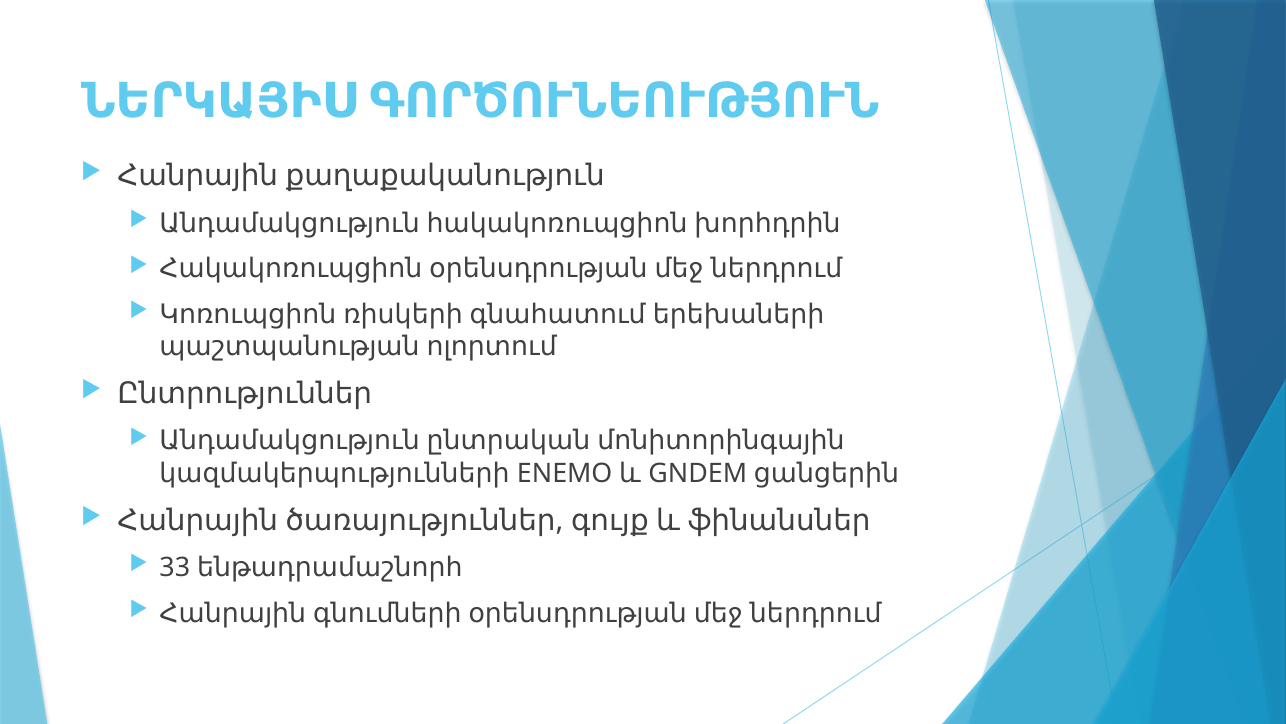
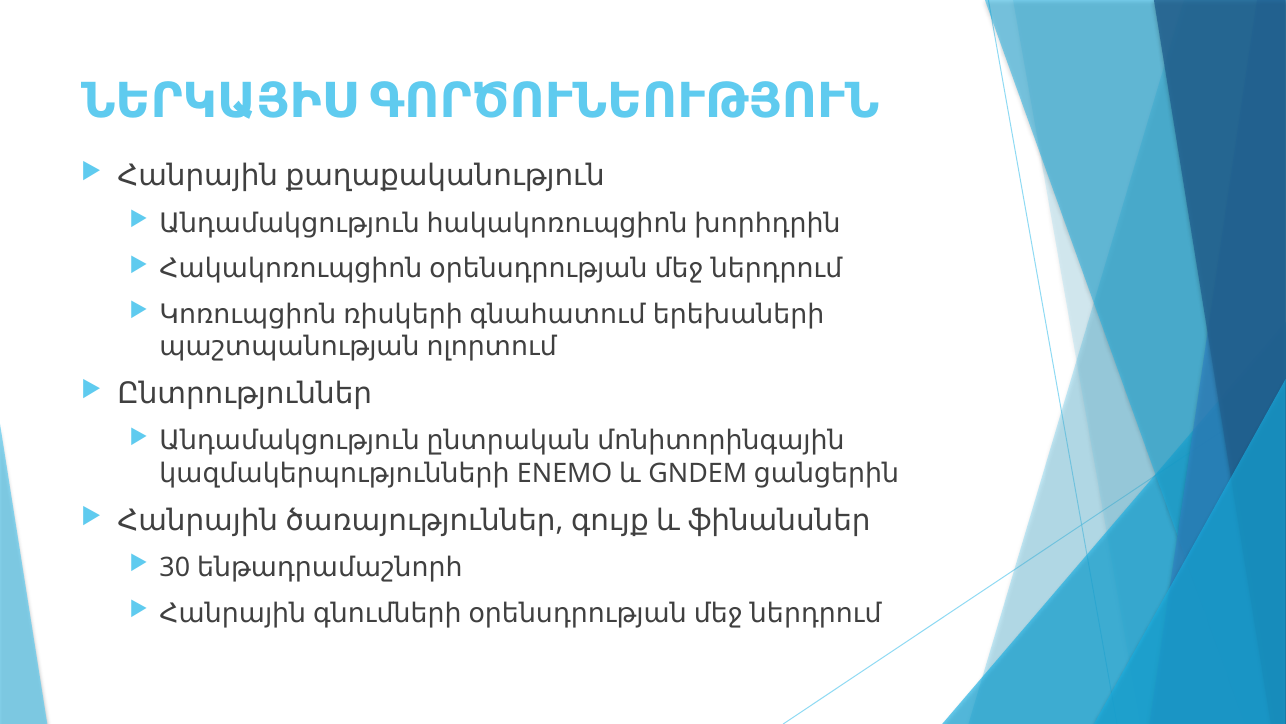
33: 33 -> 30
